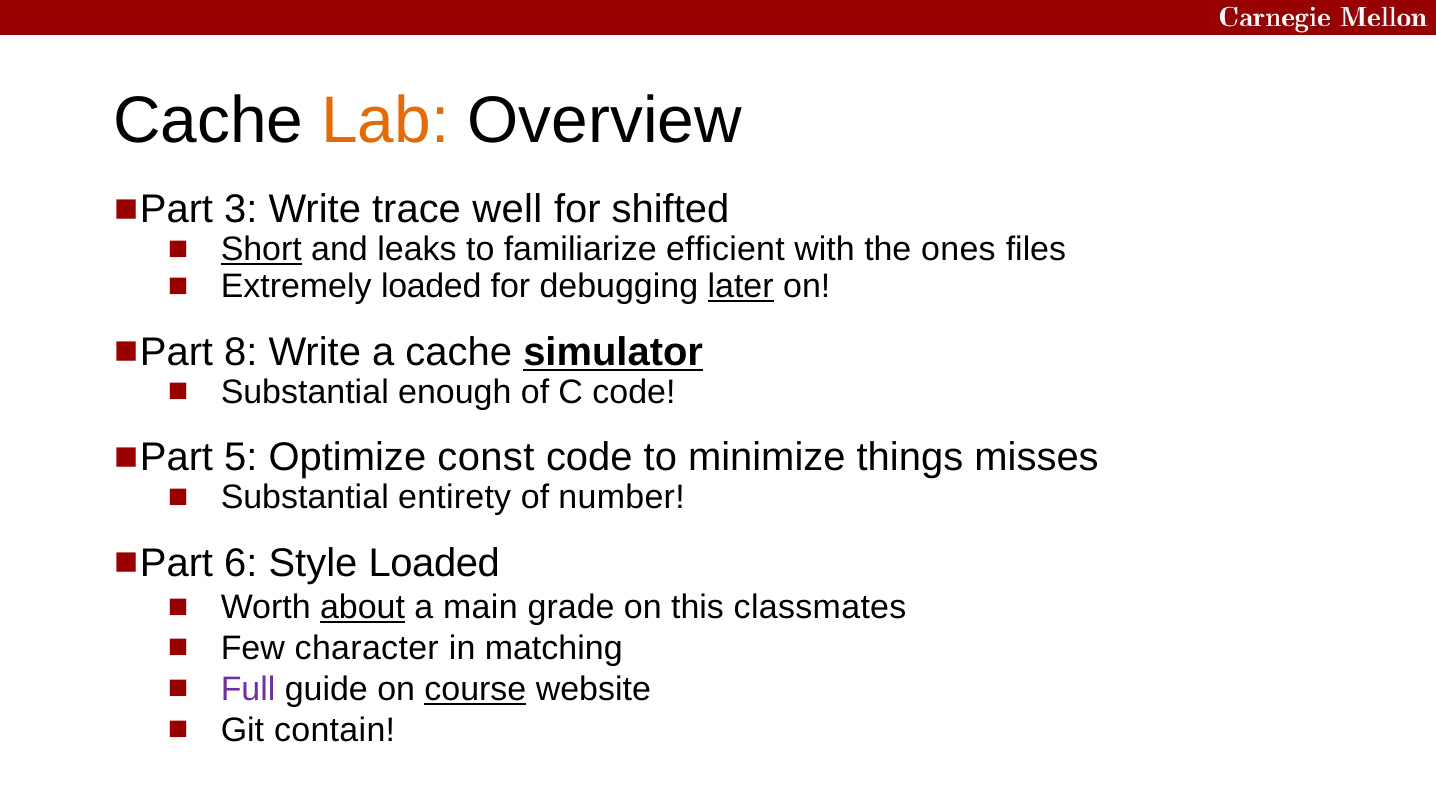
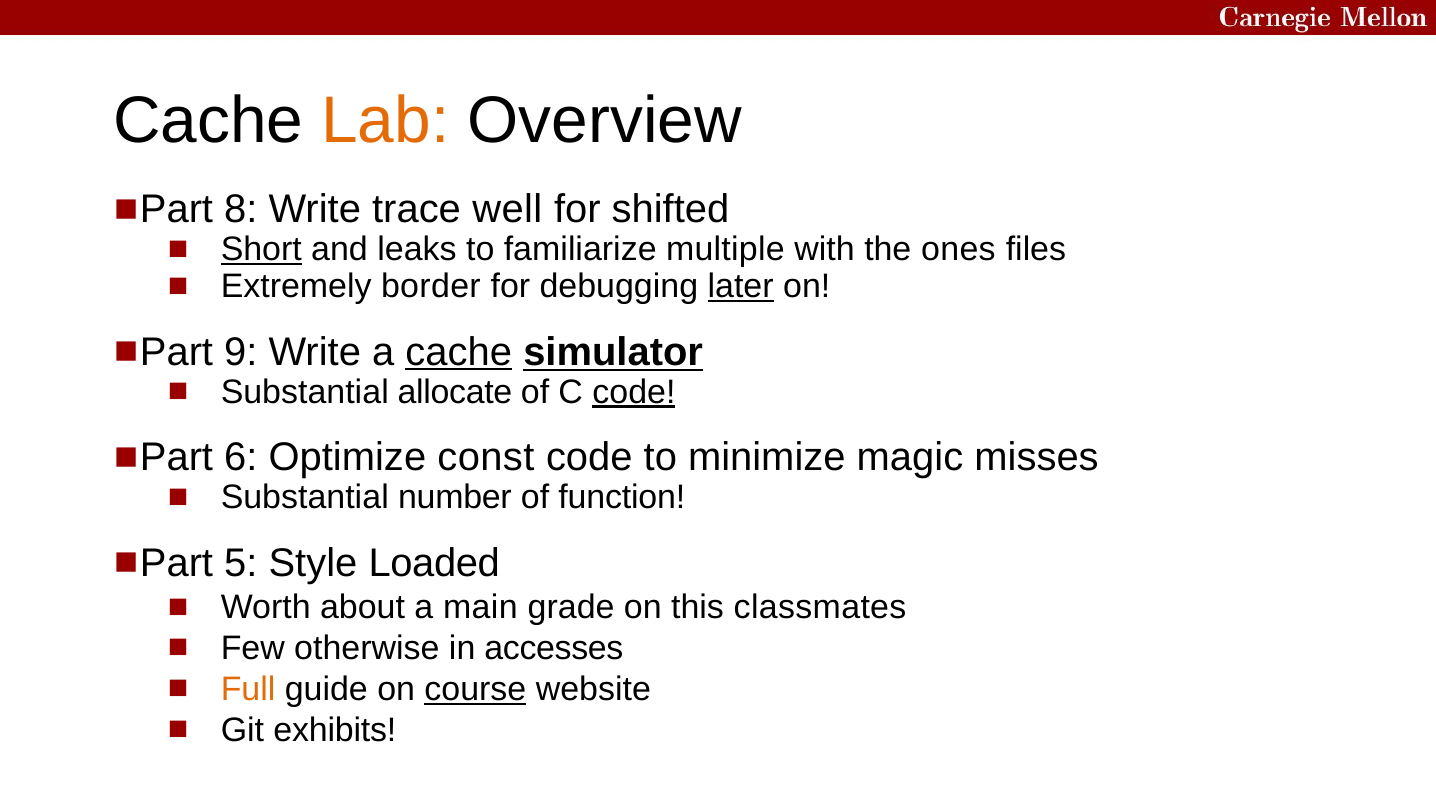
3: 3 -> 8
efficient: efficient -> multiple
Extremely loaded: loaded -> border
8: 8 -> 9
cache at (459, 352) underline: none -> present
enough: enough -> allocate
code at (634, 392) underline: none -> present
5: 5 -> 6
things: things -> magic
entirety: entirety -> number
number: number -> function
6: 6 -> 5
about underline: present -> none
character: character -> otherwise
matching: matching -> accesses
Full colour: purple -> orange
contain: contain -> exhibits
